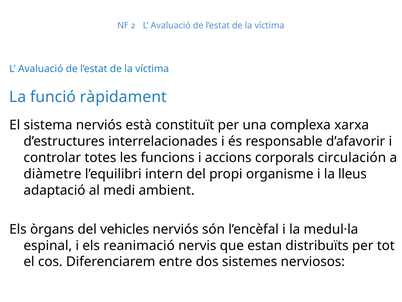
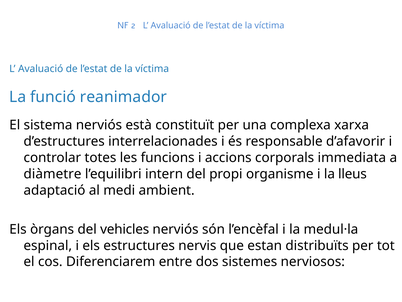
ràpidament: ràpidament -> reanimador
circulación: circulación -> immediata
reanimació: reanimació -> estructures
